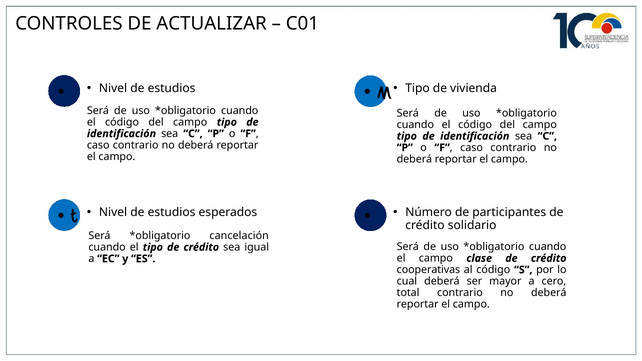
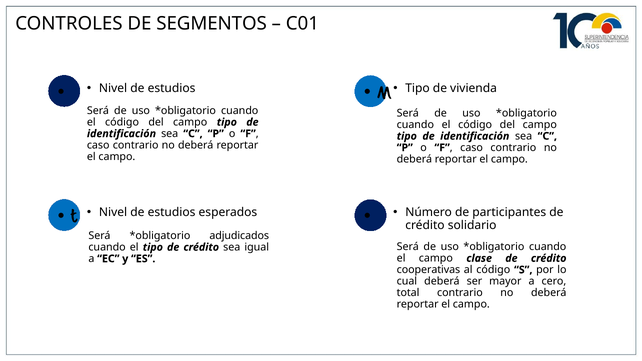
ACTUALIZAR: ACTUALIZAR -> SEGMENTOS
cancelación: cancelación -> adjudicados
